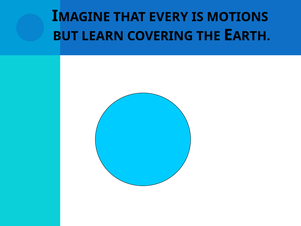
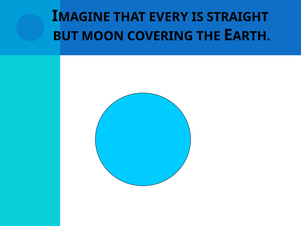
MOTIONS: MOTIONS -> STRAIGHT
LEARN: LEARN -> MOON
